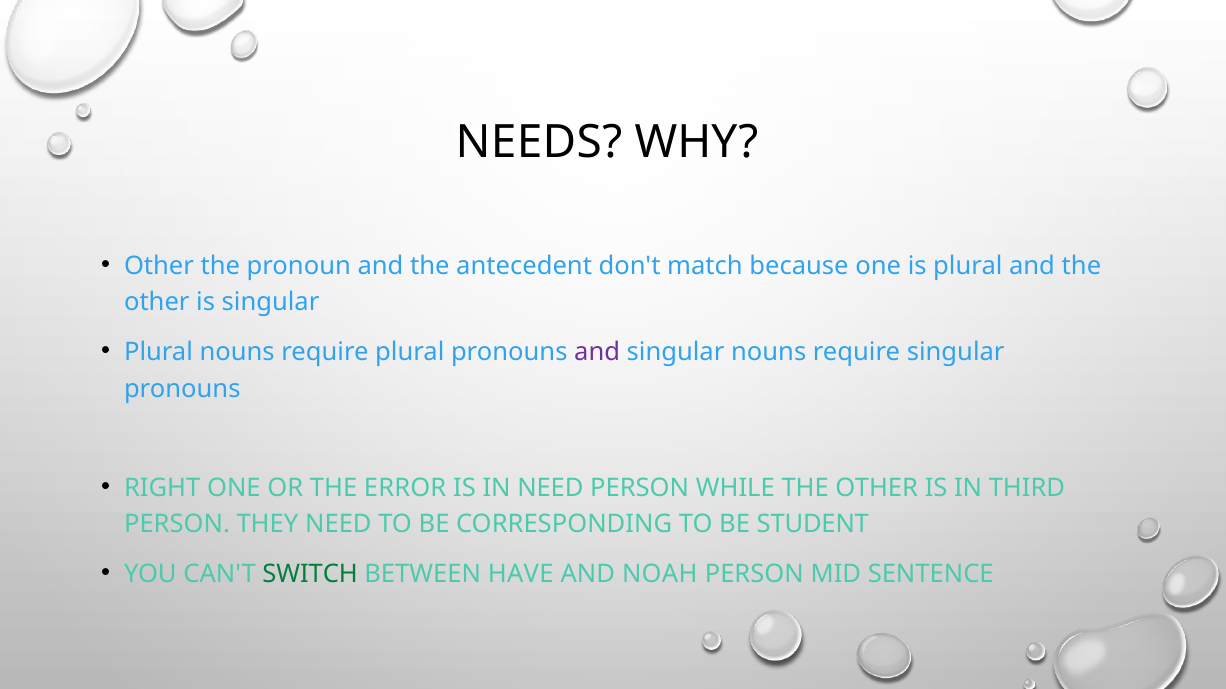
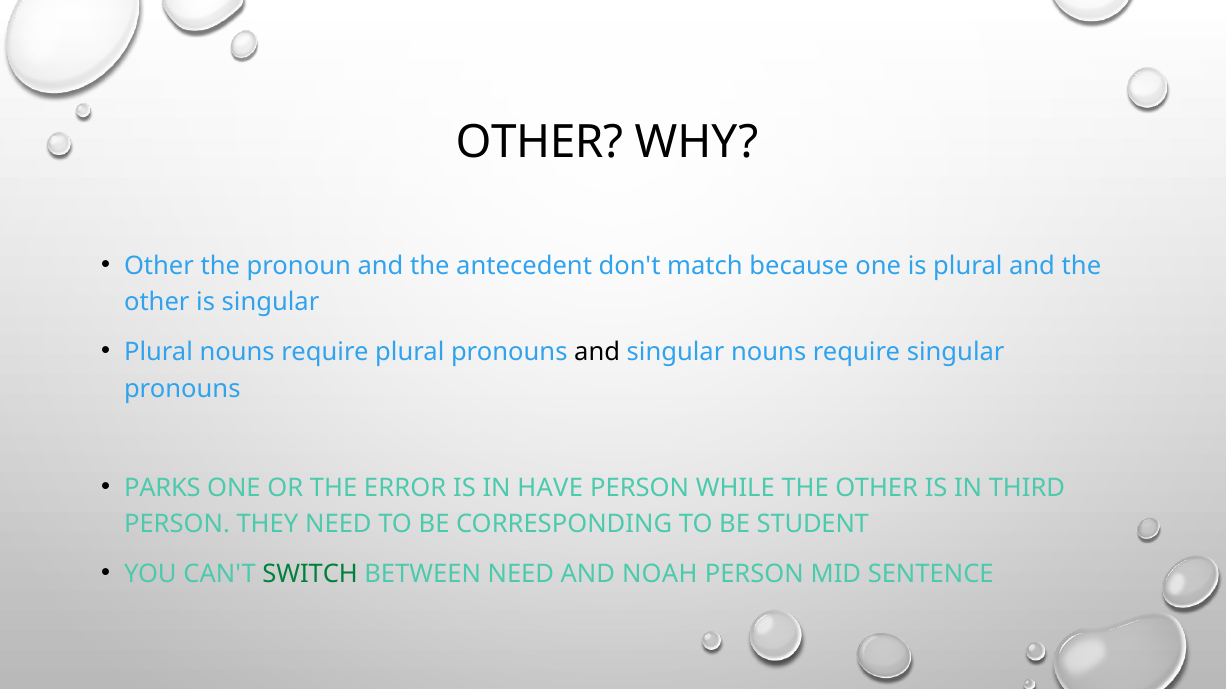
NEEDS at (539, 142): NEEDS -> OTHER
and at (597, 352) colour: purple -> black
RIGHT: RIGHT -> PARKS
IN NEED: NEED -> HAVE
BETWEEN HAVE: HAVE -> NEED
